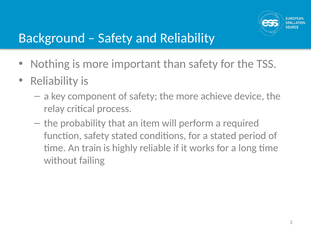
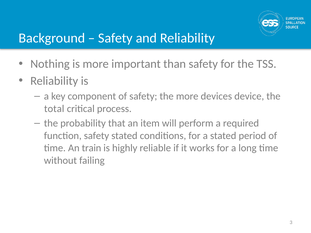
achieve: achieve -> devices
relay: relay -> total
